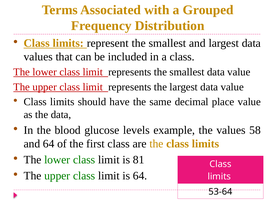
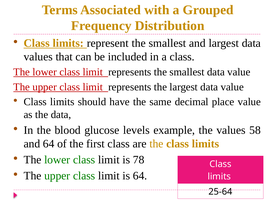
81: 81 -> 78
53-64: 53-64 -> 25-64
